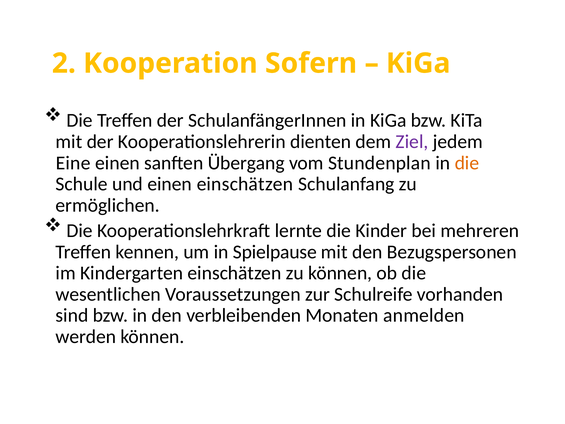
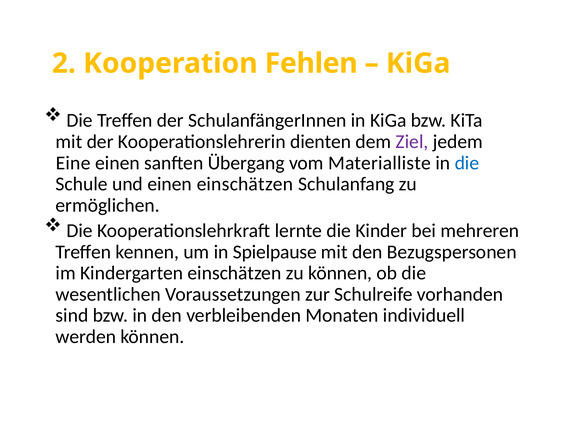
Sofern: Sofern -> Fehlen
Stundenplan: Stundenplan -> Materialliste
die at (467, 163) colour: orange -> blue
anmelden: anmelden -> individuell
